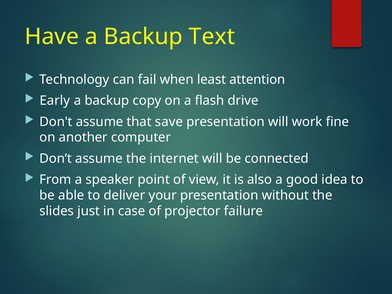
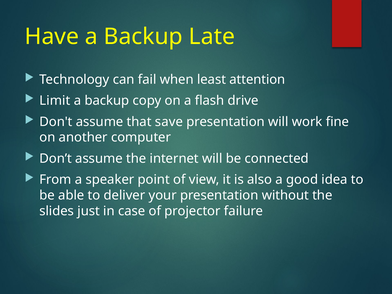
Text: Text -> Late
Early: Early -> Limit
